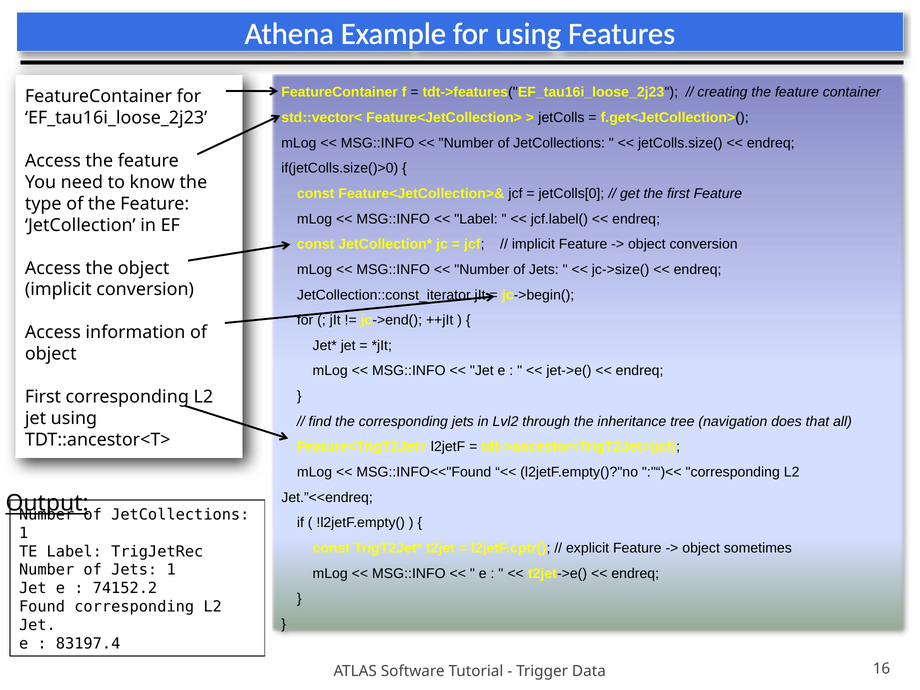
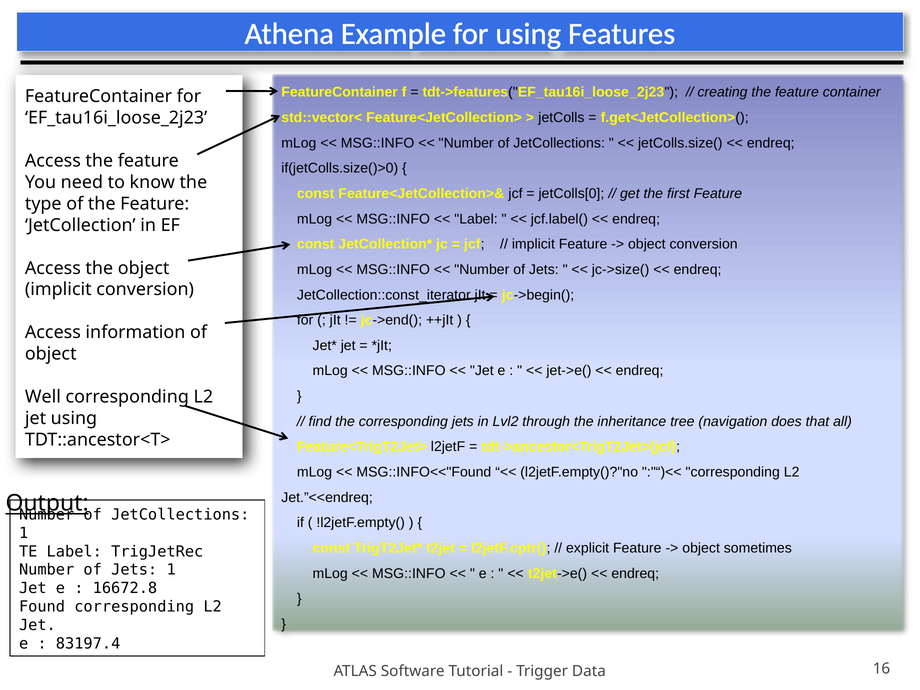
First at (43, 397): First -> Well
74152.2: 74152.2 -> 16672.8
